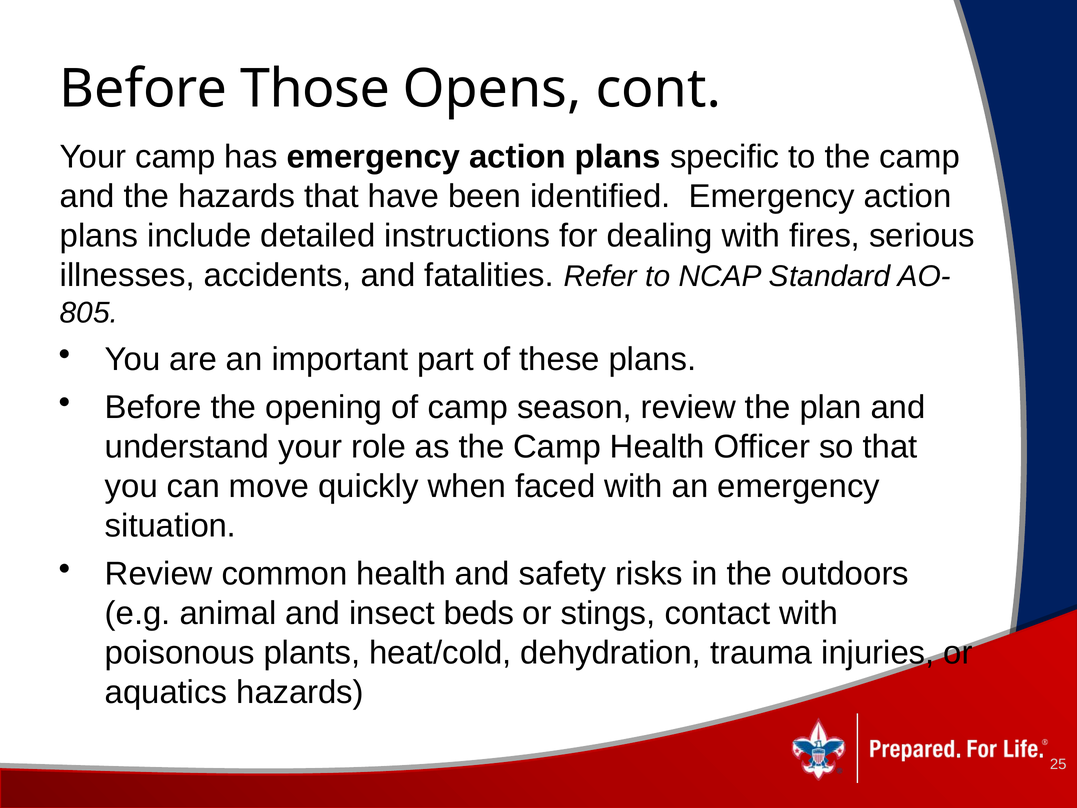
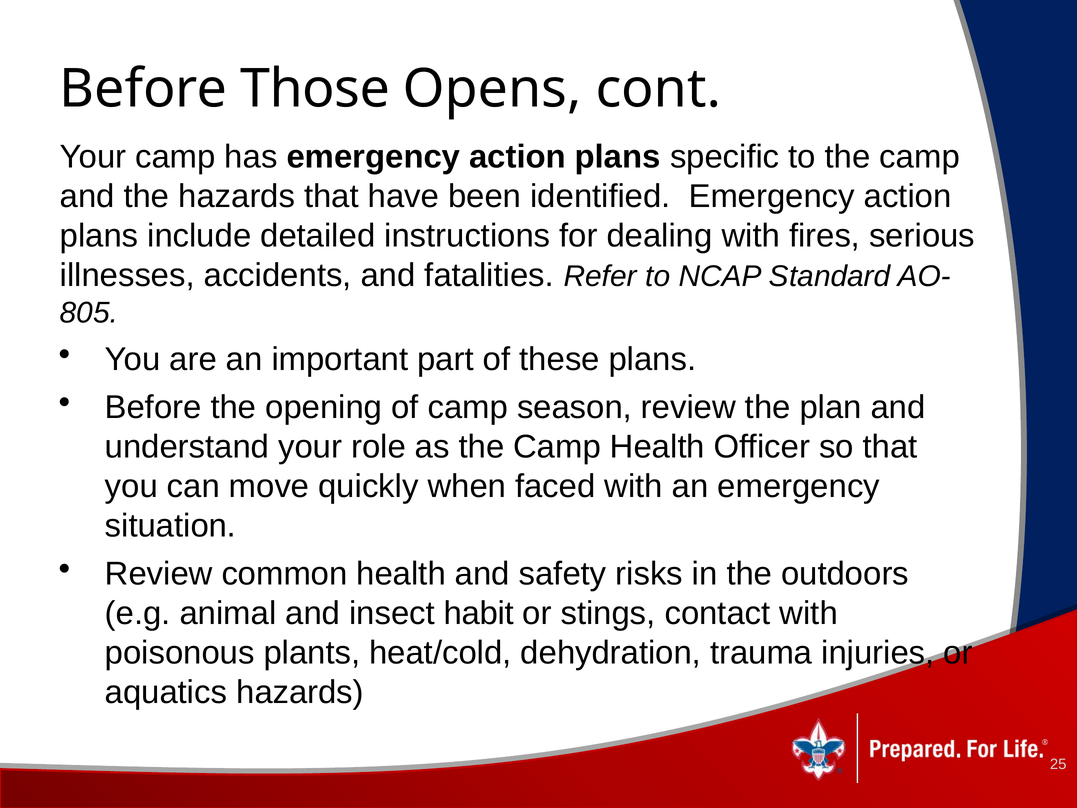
beds: beds -> habit
